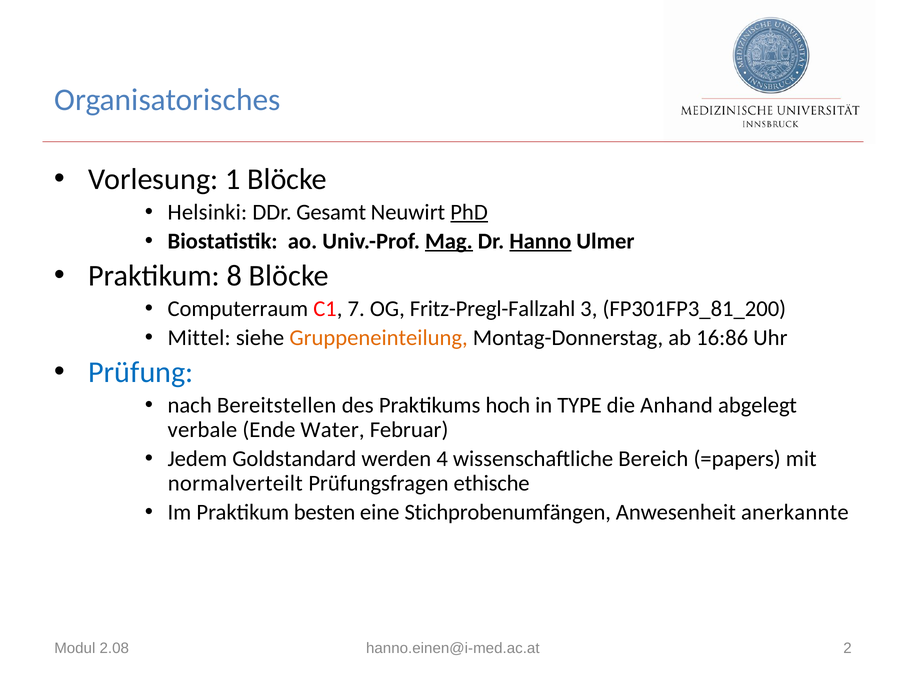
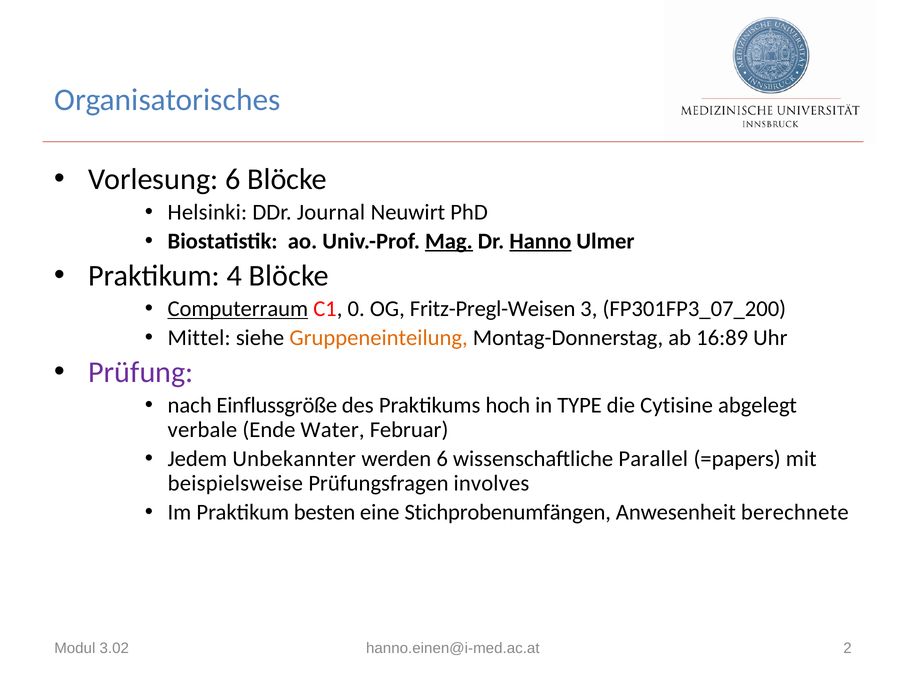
Vorlesung 1: 1 -> 6
Gesamt: Gesamt -> Journal
PhD underline: present -> none
8: 8 -> 4
Computerraum underline: none -> present
7: 7 -> 0
Fritz-Pregl-Fallzahl: Fritz-Pregl-Fallzahl -> Fritz-Pregl-Weisen
FP301FP3_81_200: FP301FP3_81_200 -> FP301FP3_07_200
16:86: 16:86 -> 16:89
Prüfung colour: blue -> purple
Bereitstellen: Bereitstellen -> Einflussgröße
Anhand: Anhand -> Cytisine
Goldstandard: Goldstandard -> Unbekannter
werden 4: 4 -> 6
Bereich: Bereich -> Parallel
normalverteilt: normalverteilt -> beispielsweise
ethische: ethische -> involves
anerkannte: anerkannte -> berechnete
2.08: 2.08 -> 3.02
